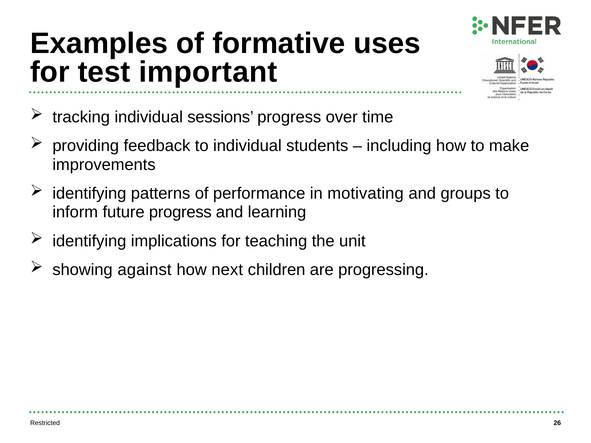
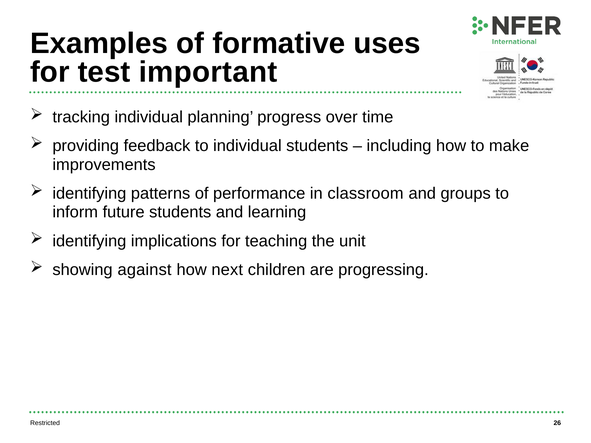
sessions: sessions -> planning
motivating: motivating -> classroom
future progress: progress -> students
